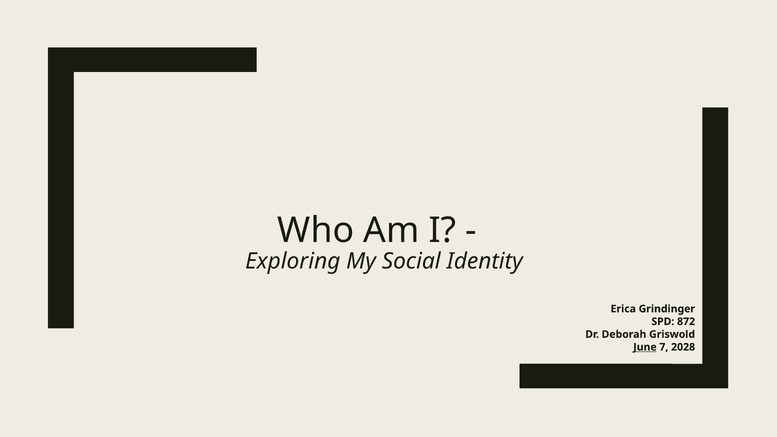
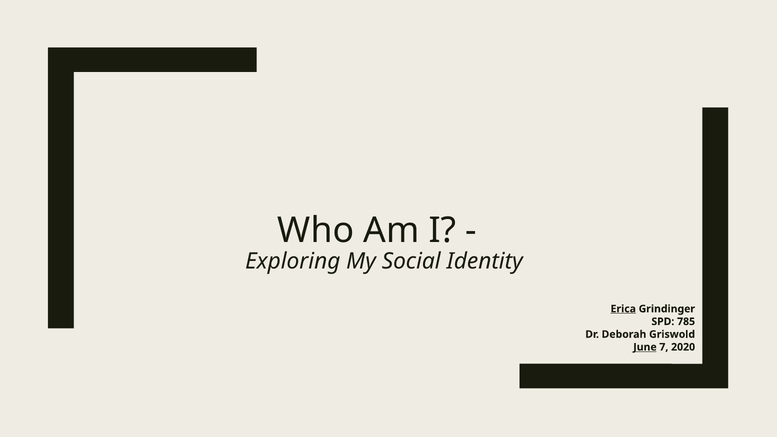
Erica underline: none -> present
872: 872 -> 785
2028: 2028 -> 2020
